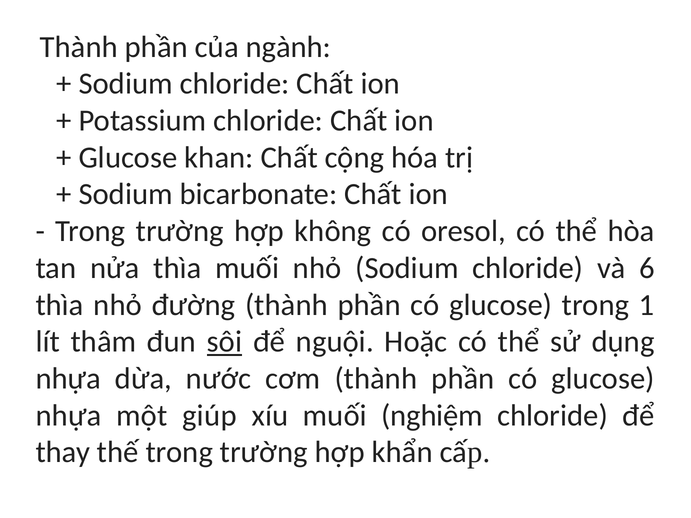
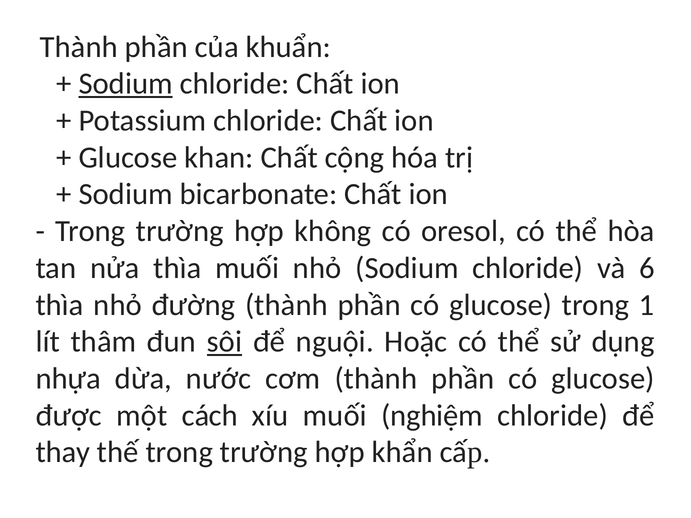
ngành: ngành -> khuẩn
Sodium at (126, 84) underline: none -> present
nhựa at (69, 416): nhựa -> được
giúp: giúp -> cách
